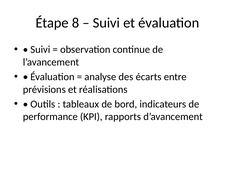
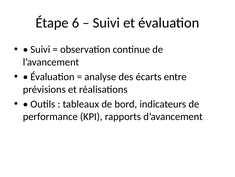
8: 8 -> 6
